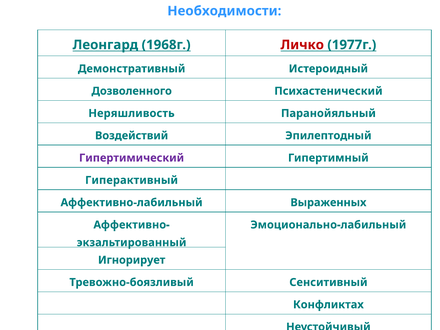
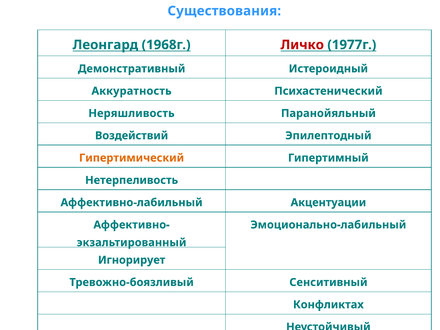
Необходимости: Необходимости -> Существования
Дозволенного: Дозволенного -> Аккуратность
Гипертимический colour: purple -> orange
Гиперактивный: Гиперактивный -> Нетерпеливость
Выраженных: Выраженных -> Акцентуации
